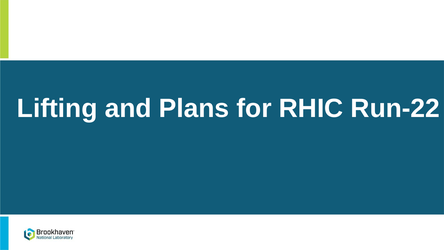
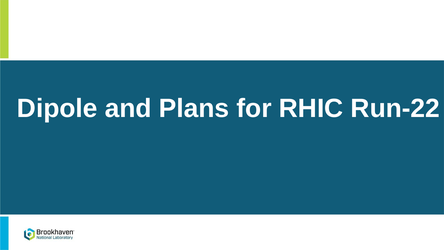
Lifting: Lifting -> Dipole
